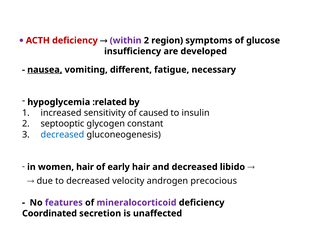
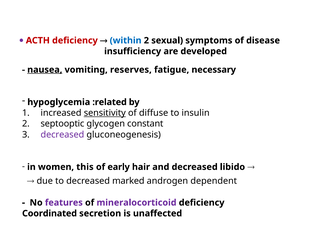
within colour: purple -> blue
region: region -> sexual
glucose: glucose -> disease
different: different -> reserves
sensitivity underline: none -> present
caused: caused -> diffuse
decreased at (62, 135) colour: blue -> purple
women hair: hair -> this
velocity: velocity -> marked
precocious: precocious -> dependent
